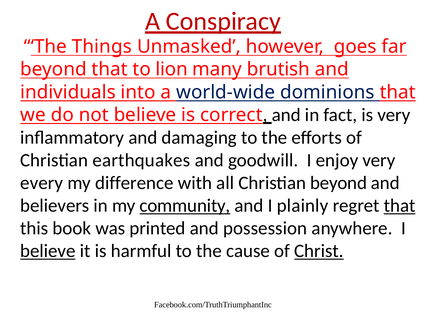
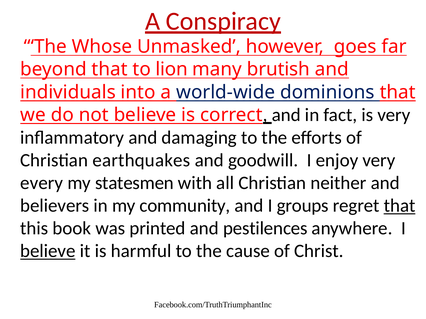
Things: Things -> Whose
difference: difference -> statesmen
Christian beyond: beyond -> neither
community underline: present -> none
plainly: plainly -> groups
possession: possession -> pestilences
Christ underline: present -> none
